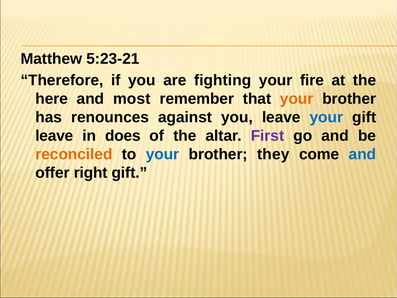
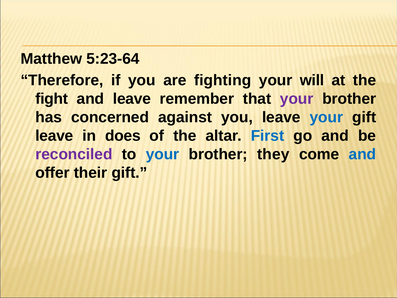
5:23-21: 5:23-21 -> 5:23-64
fire: fire -> will
here: here -> fight
and most: most -> leave
your at (297, 99) colour: orange -> purple
renounces: renounces -> concerned
First colour: purple -> blue
reconciled colour: orange -> purple
right: right -> their
